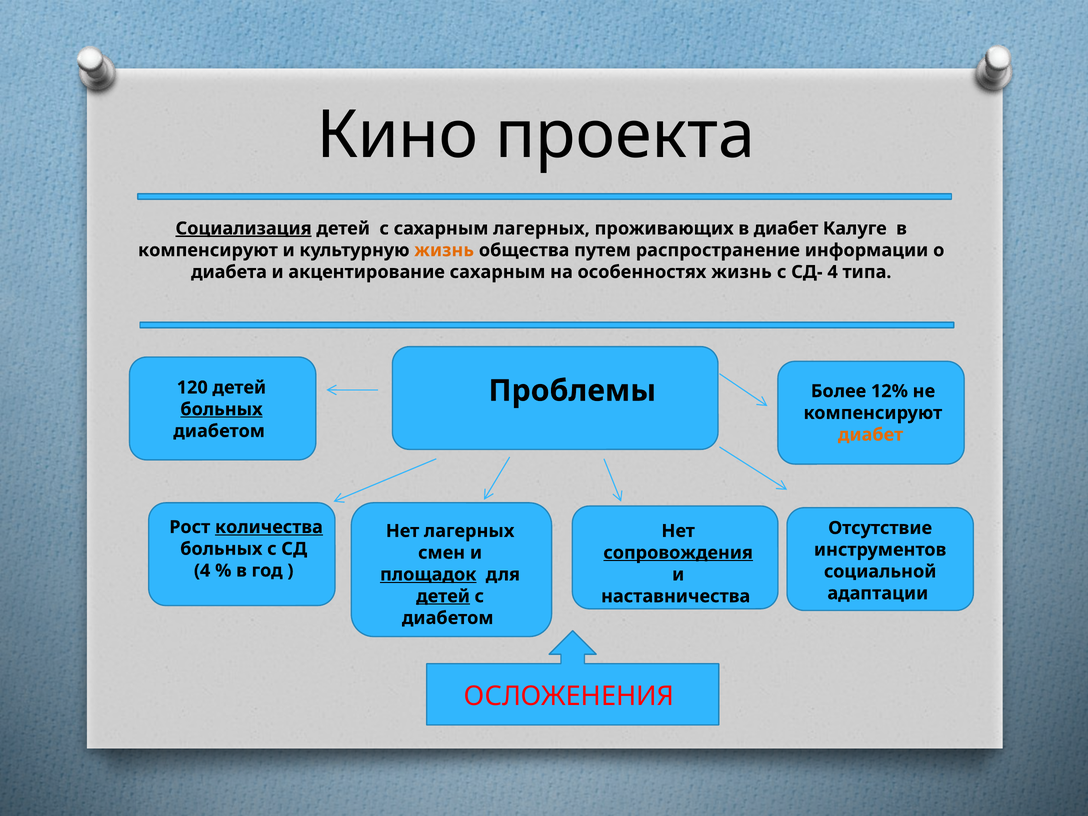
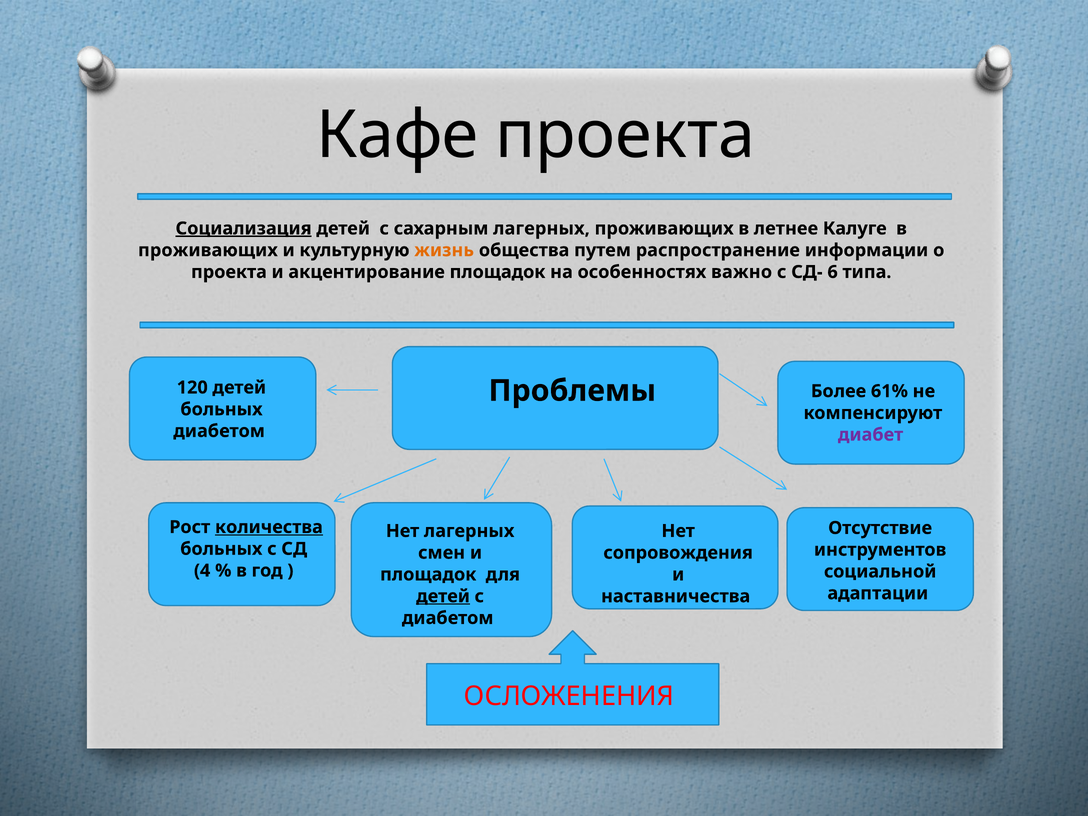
Кино: Кино -> Кафе
в диабет: диабет -> летнее
компенсируют at (208, 250): компенсируют -> проживающих
диабета at (229, 272): диабета -> проекта
акцентирование сахарным: сахарным -> площадок
особенностях жизнь: жизнь -> важно
СД- 4: 4 -> 6
12%: 12% -> 61%
больных at (221, 409) underline: present -> none
диабет at (871, 435) colour: orange -> purple
сопровождения underline: present -> none
площадок at (428, 575) underline: present -> none
